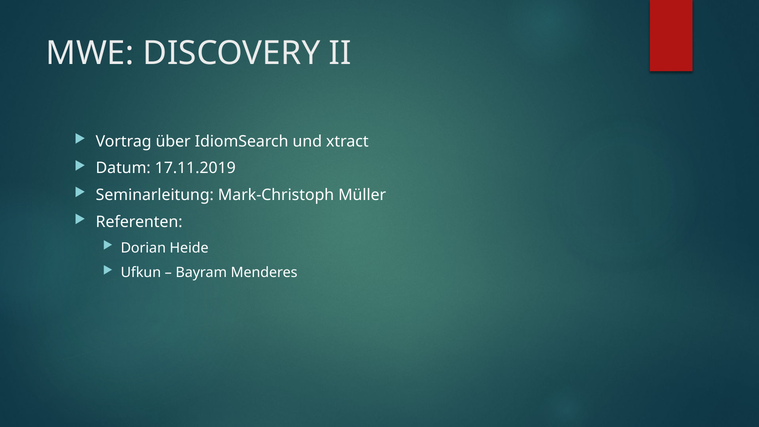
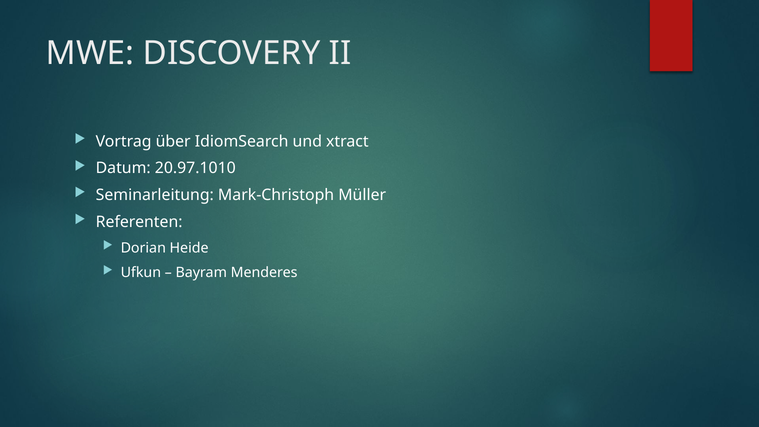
17.11.2019: 17.11.2019 -> 20.97.1010
